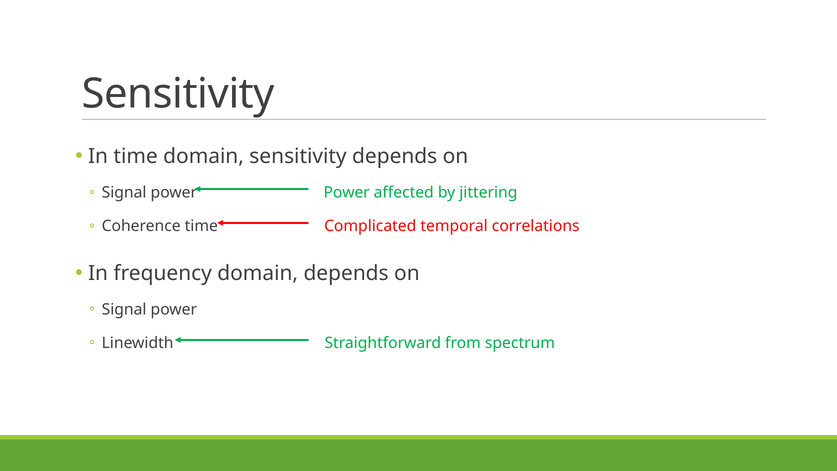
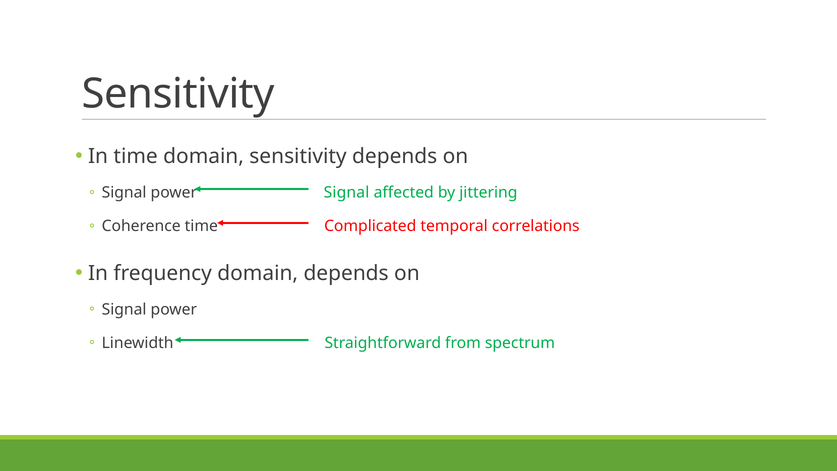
power Power: Power -> Signal
